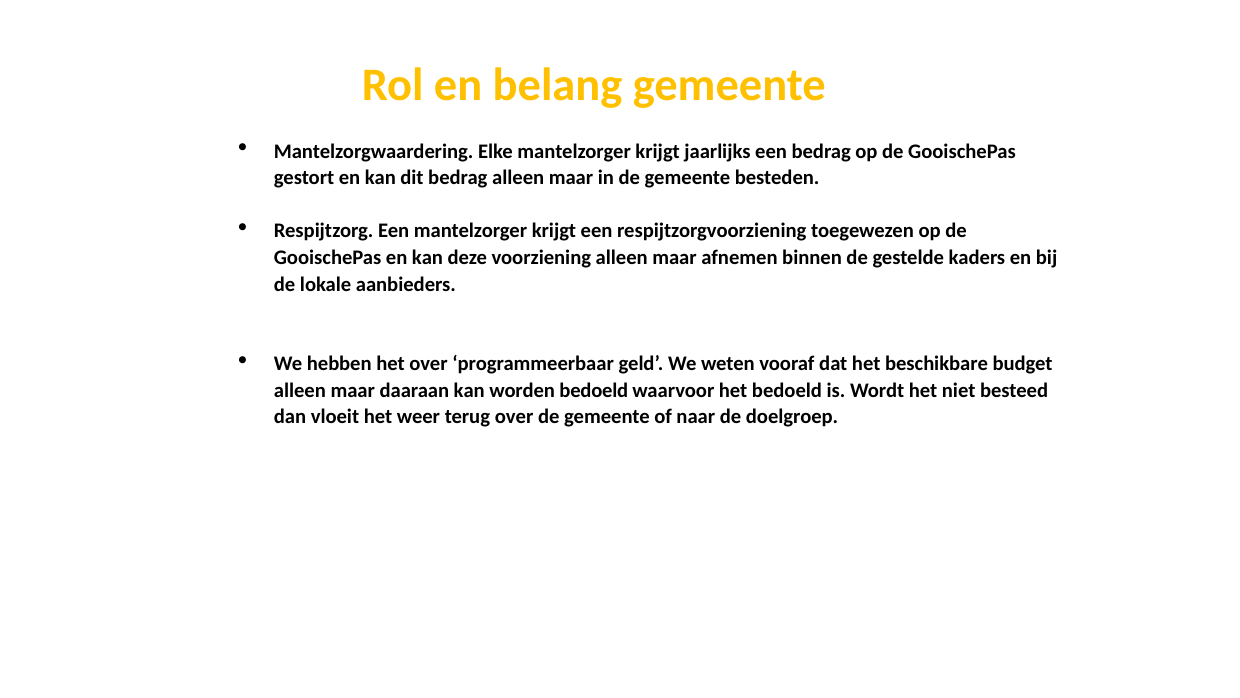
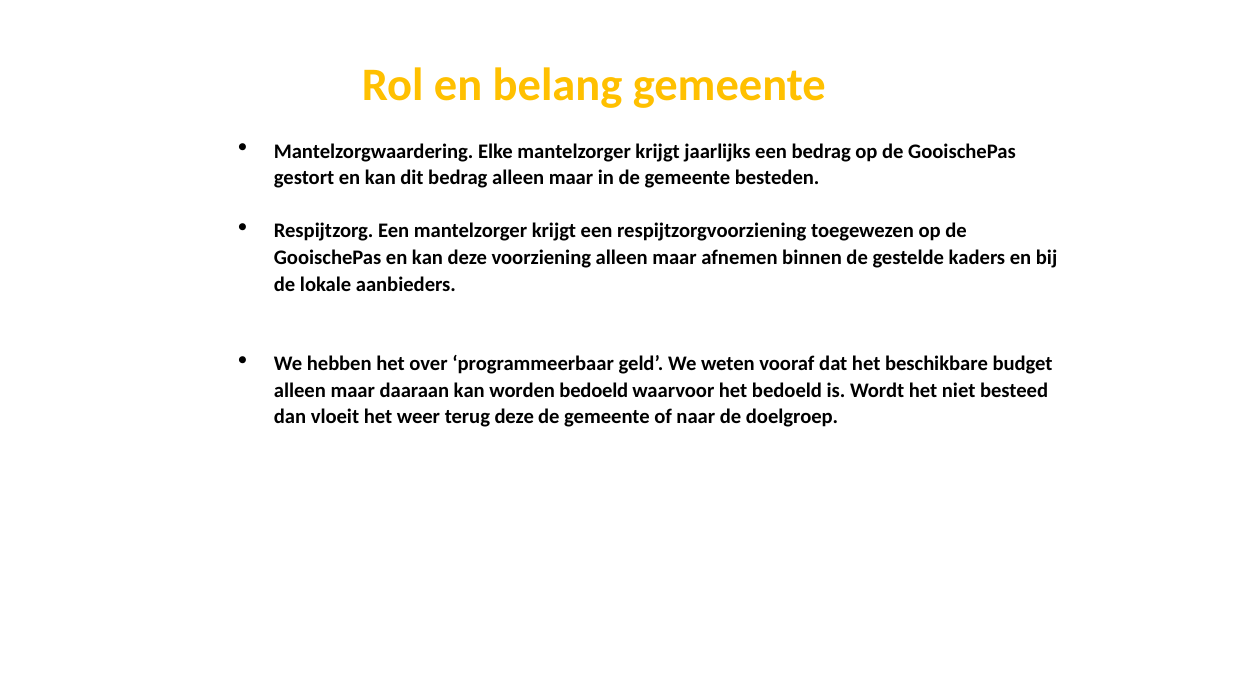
terug over: over -> deze
